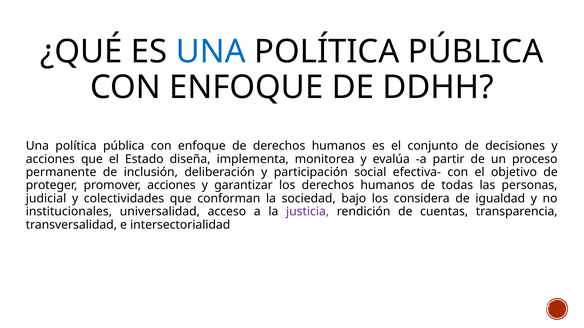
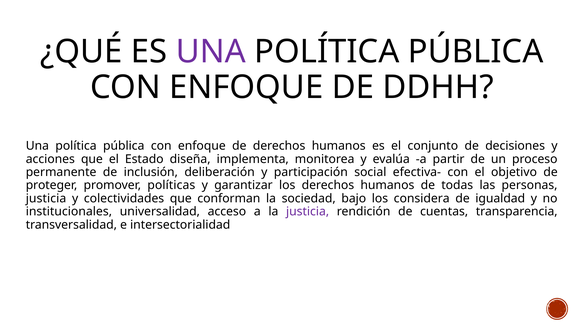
UNA at (211, 52) colour: blue -> purple
promover acciones: acciones -> políticas
judicial at (46, 199): judicial -> justicia
